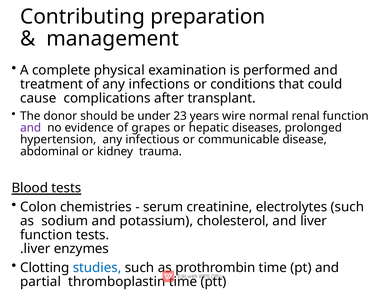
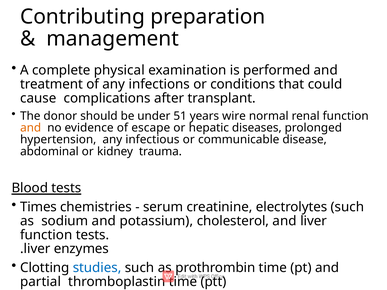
23: 23 -> 51
and at (31, 128) colour: purple -> orange
grapes: grapes -> escape
Colon: Colon -> Times
